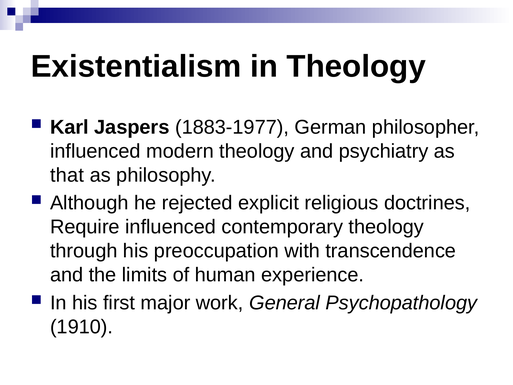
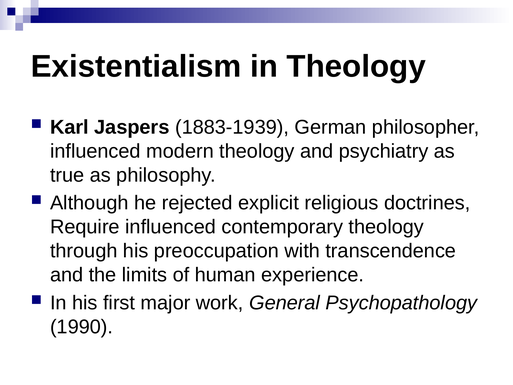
1883-1977: 1883-1977 -> 1883-1939
that: that -> true
1910: 1910 -> 1990
